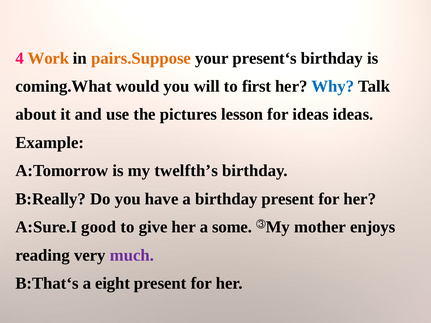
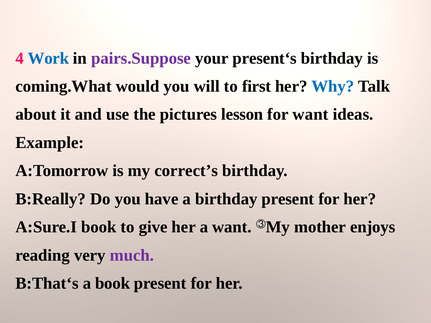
Work colour: orange -> blue
pairs.Suppose colour: orange -> purple
for ideas: ideas -> want
twelfth’s: twelfth’s -> correct’s
A:Sure.I good: good -> book
a some: some -> want
a eight: eight -> book
